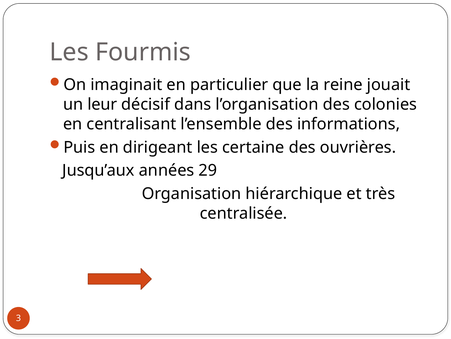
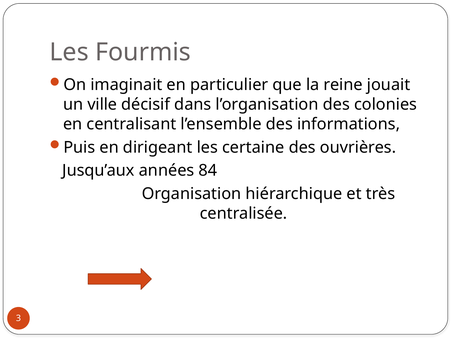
leur: leur -> ville
29: 29 -> 84
